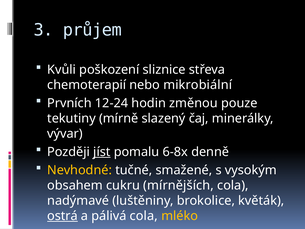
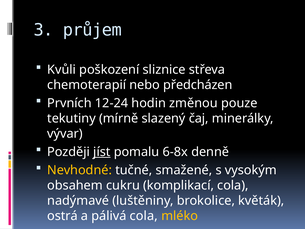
mikrobiální: mikrobiální -> předcházen
mírnějších: mírnějších -> komplikací
ostrá underline: present -> none
